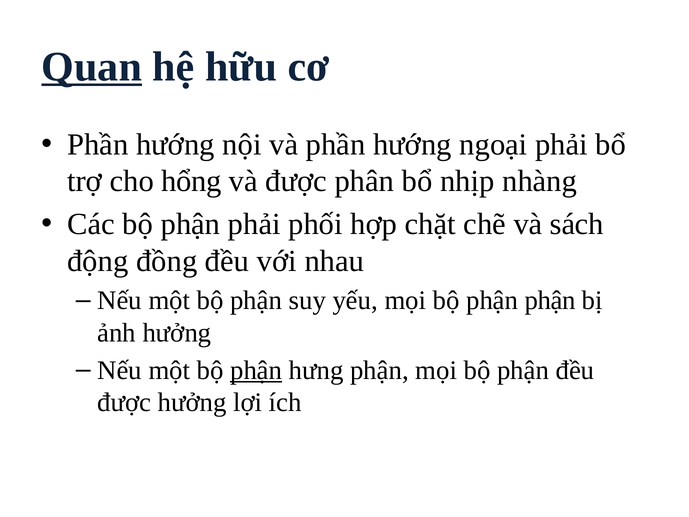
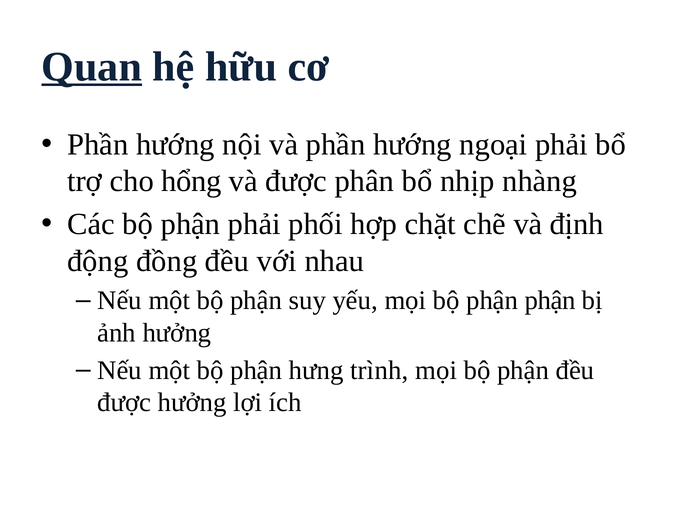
sách: sách -> định
phận at (256, 370) underline: present -> none
hưng phận: phận -> trình
